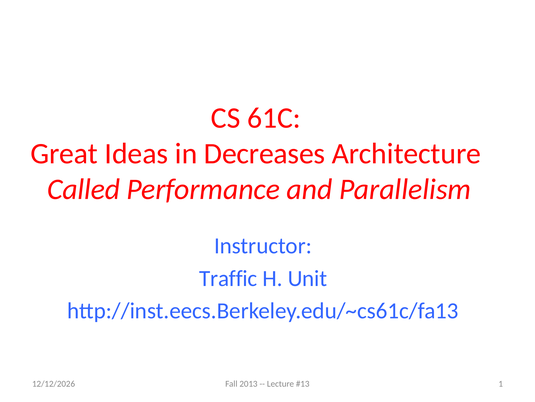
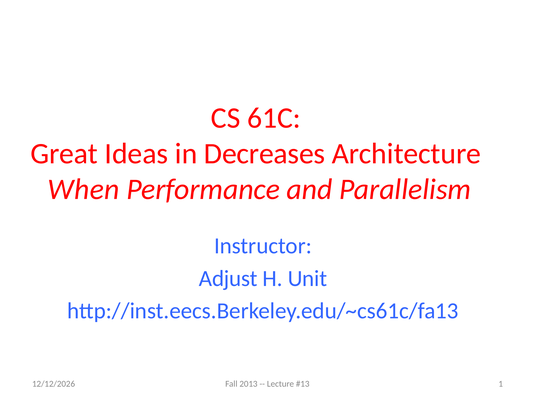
Called: Called -> When
Traffic: Traffic -> Adjust
